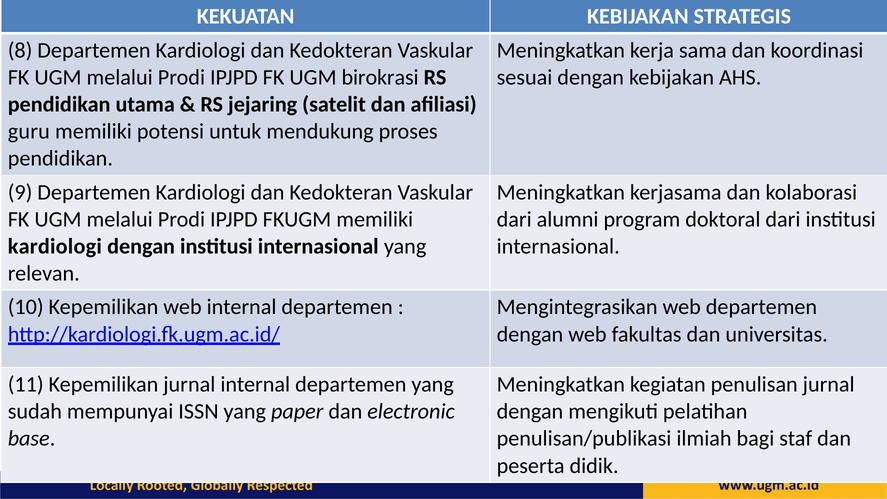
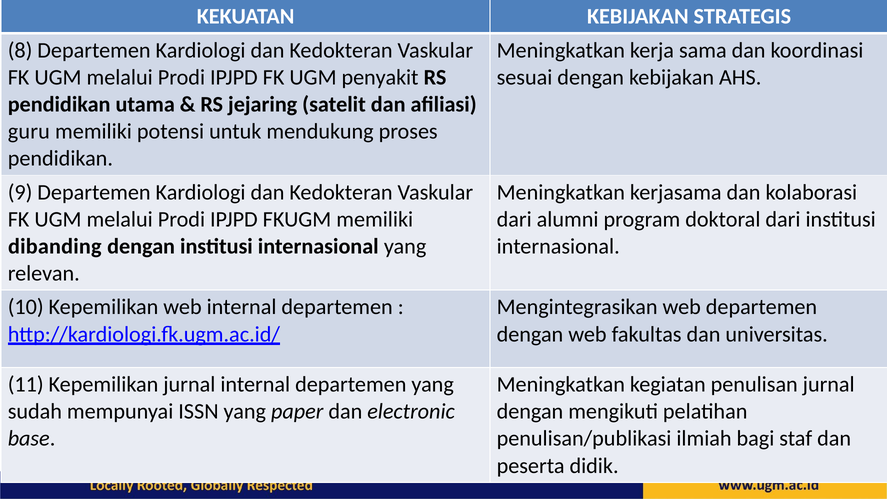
birokrasi: birokrasi -> penyakit
kardiologi at (55, 246): kardiologi -> dibanding
